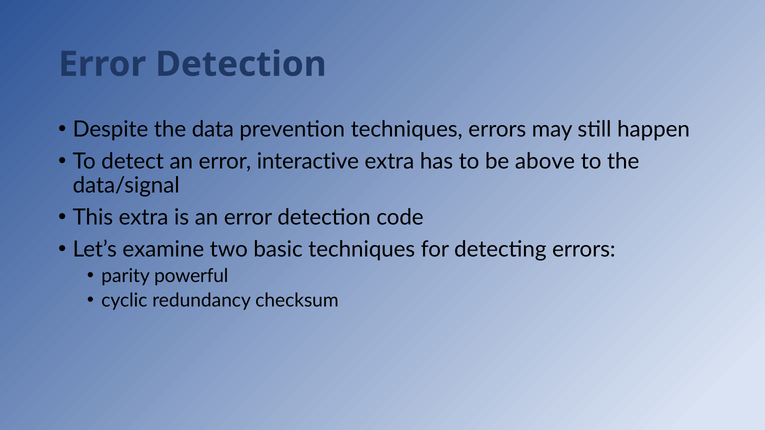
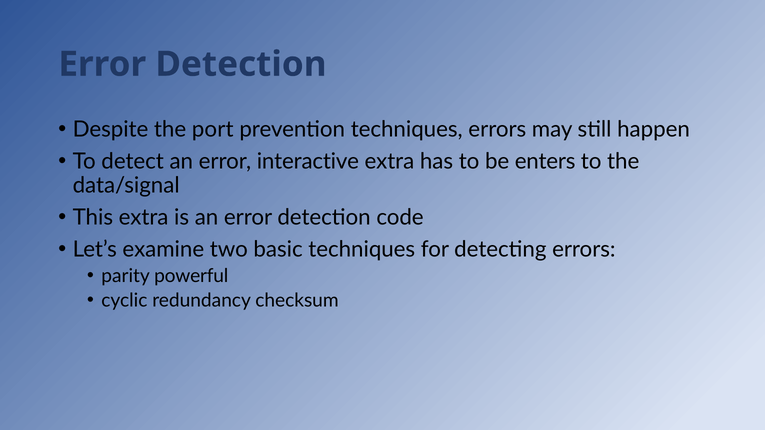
data: data -> port
above: above -> enters
